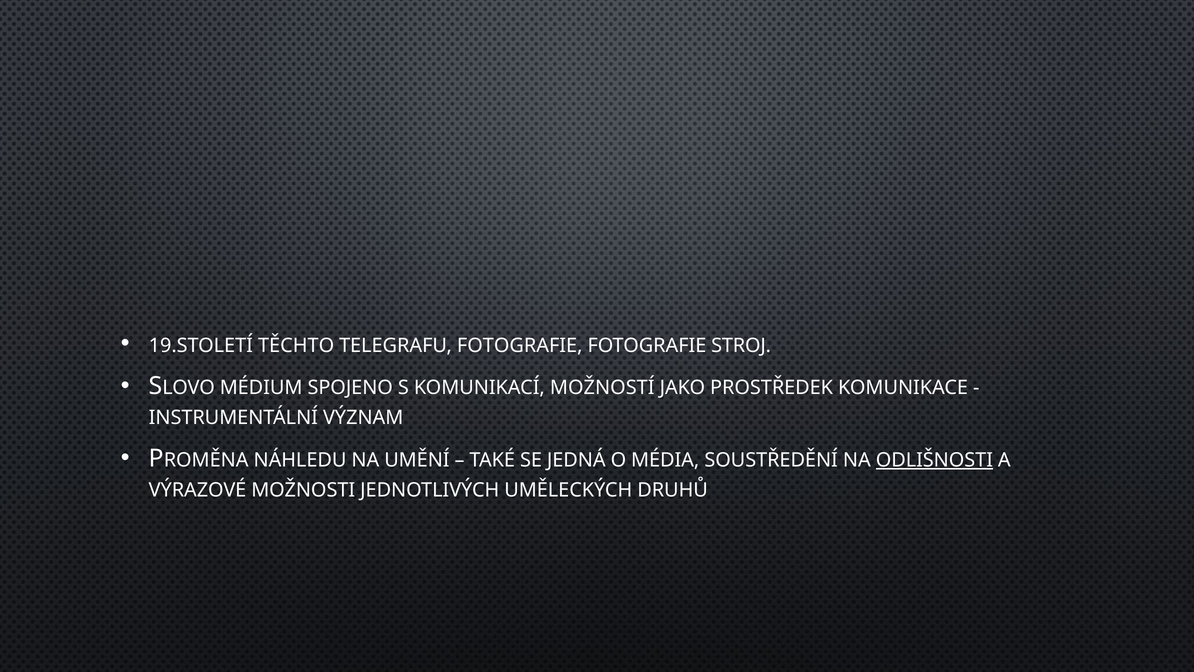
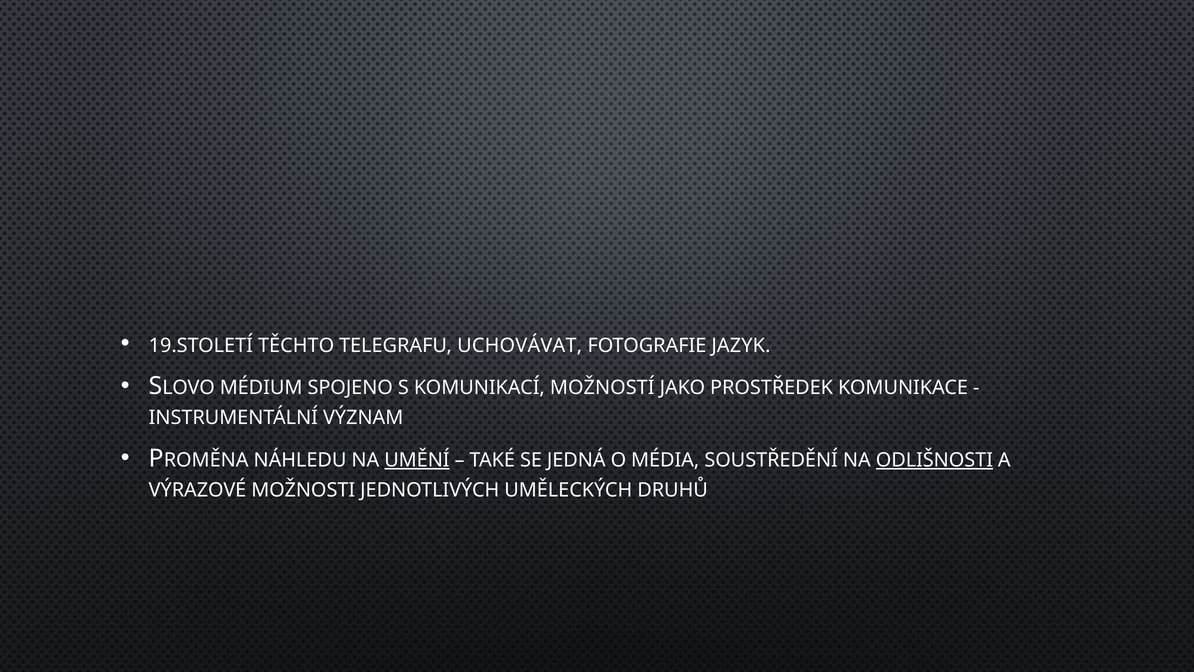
TELEGRAFU FOTOGRAFIE: FOTOGRAFIE -> UCHOVÁVAT
STROJ: STROJ -> JAZYK
UMĚNÍ underline: none -> present
